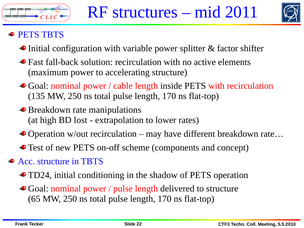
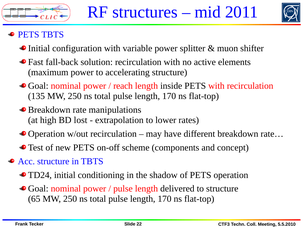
factor: factor -> muon
cable: cable -> reach
